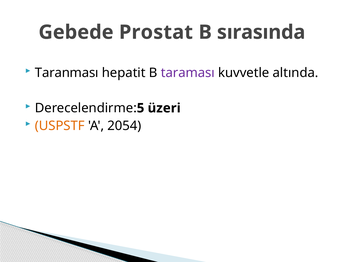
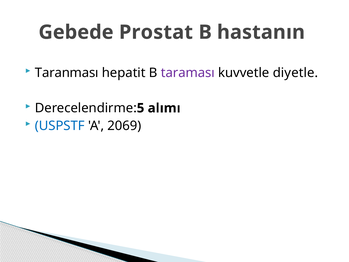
sırasında: sırasında -> hastanın
altında: altında -> diyetle
üzeri: üzeri -> alımı
USPSTF colour: orange -> blue
2054: 2054 -> 2069
